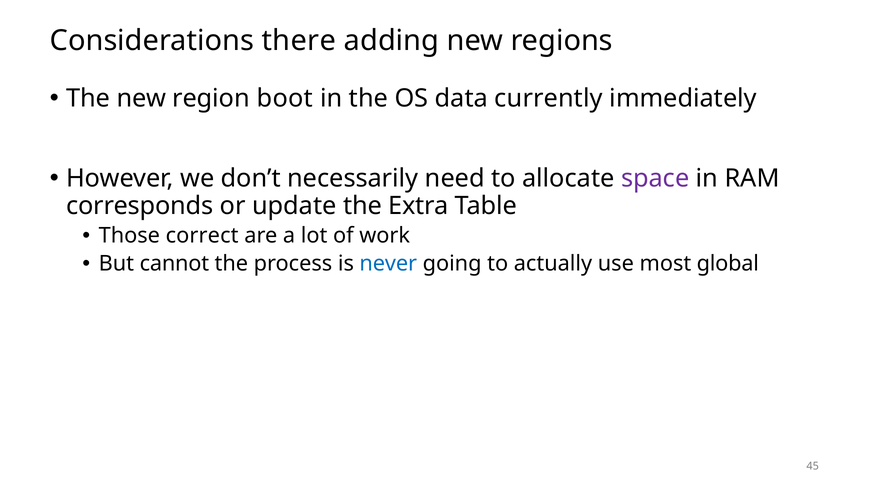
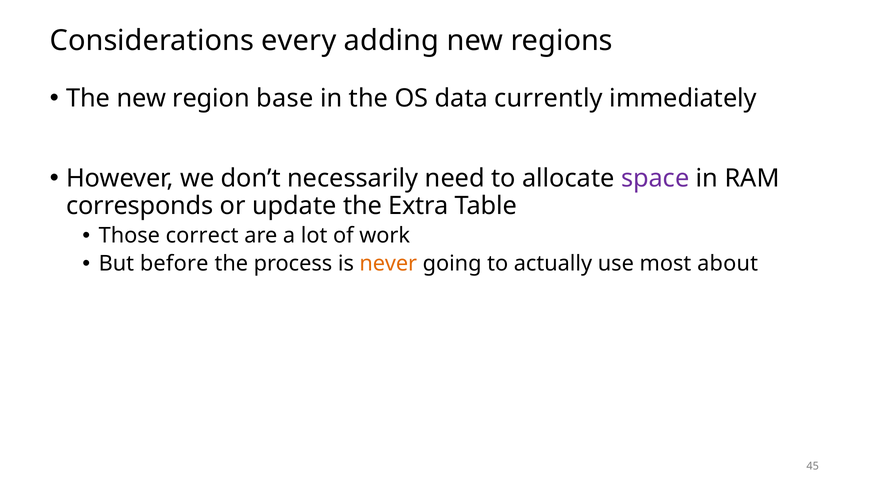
there: there -> every
boot: boot -> base
cannot: cannot -> before
never colour: blue -> orange
global: global -> about
